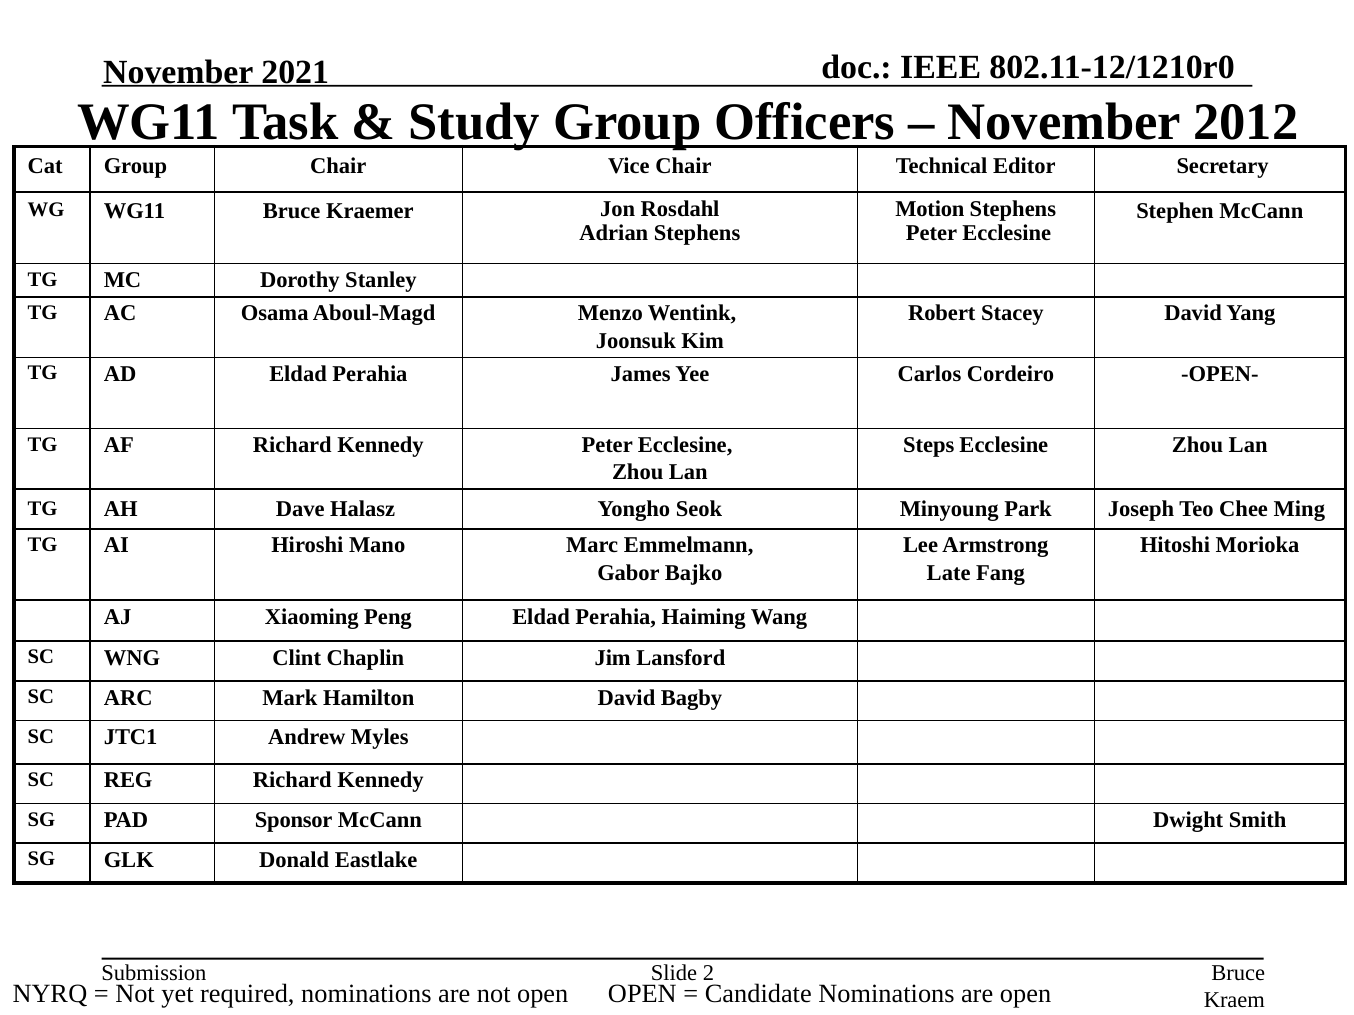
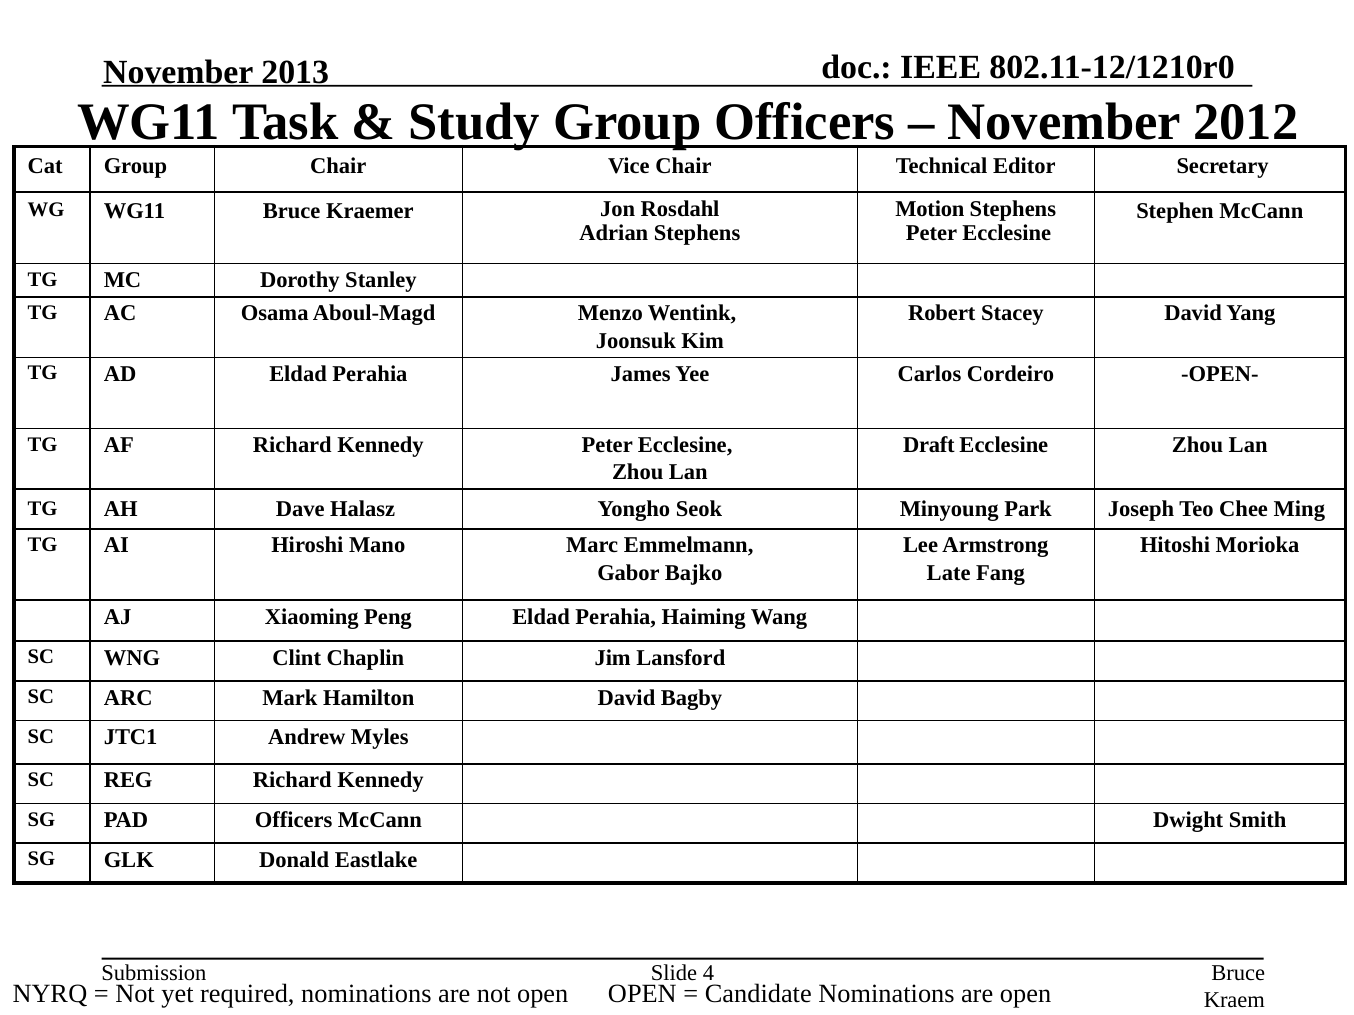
2021: 2021 -> 2013
Steps: Steps -> Draft
PAD Sponsor: Sponsor -> Officers
2: 2 -> 4
